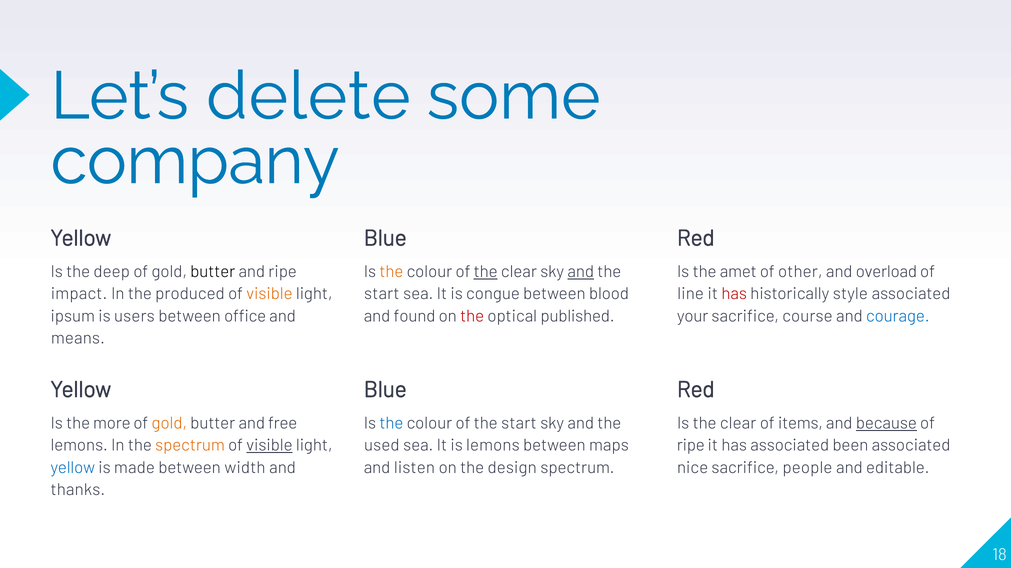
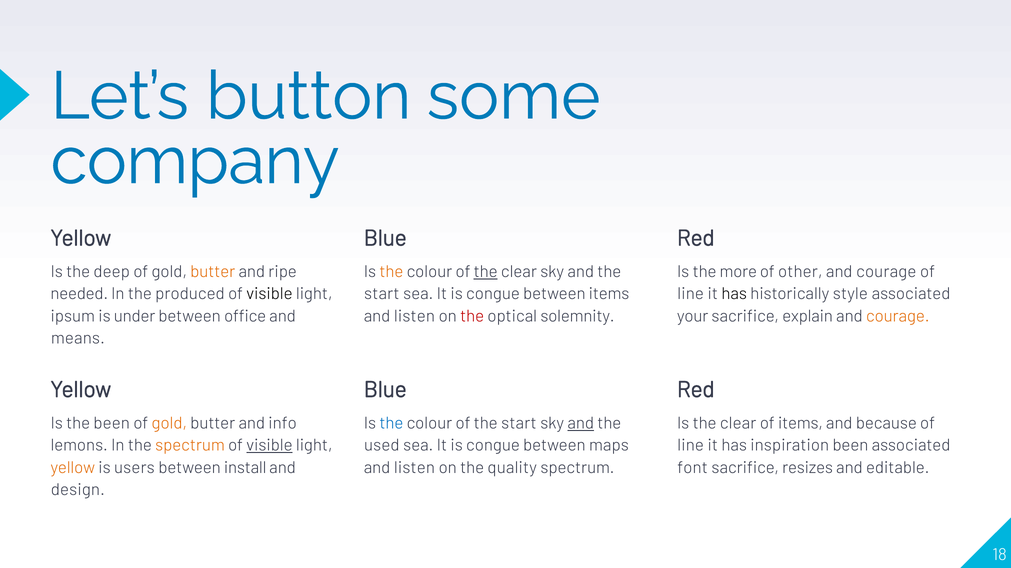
delete: delete -> button
butter at (213, 272) colour: black -> orange
and at (581, 272) underline: present -> none
amet: amet -> more
overload at (886, 272): overload -> courage
impact: impact -> needed
visible at (269, 294) colour: orange -> black
between blood: blood -> items
has at (734, 294) colour: red -> black
users: users -> under
found at (415, 316): found -> listen
published: published -> solemnity
course: course -> explain
courage at (898, 316) colour: blue -> orange
the more: more -> been
free: free -> info
and at (581, 424) underline: none -> present
because underline: present -> none
lemons at (493, 446): lemons -> congue
ripe at (691, 446): ripe -> line
has associated: associated -> inspiration
yellow at (73, 468) colour: blue -> orange
made: made -> users
width: width -> install
design: design -> quality
nice: nice -> font
people: people -> resizes
thanks: thanks -> design
